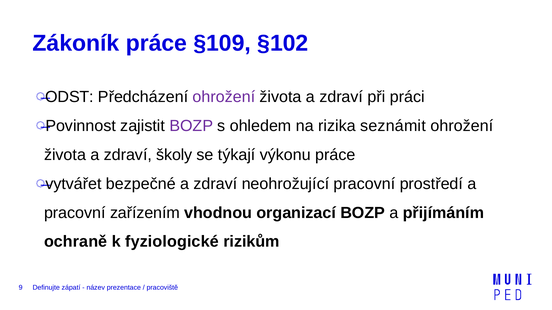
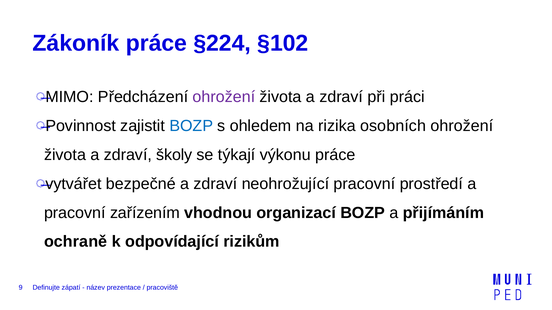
§109: §109 -> §224
ODST: ODST -> MIMO
BOZP at (191, 126) colour: purple -> blue
seznámit: seznámit -> osobních
fyziologické: fyziologické -> odpovídající
